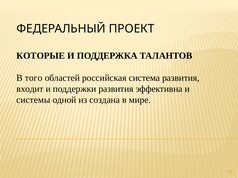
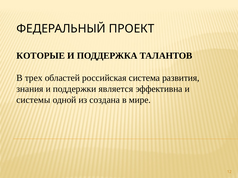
того: того -> трех
входит: входит -> знания
поддержки развития: развития -> является
